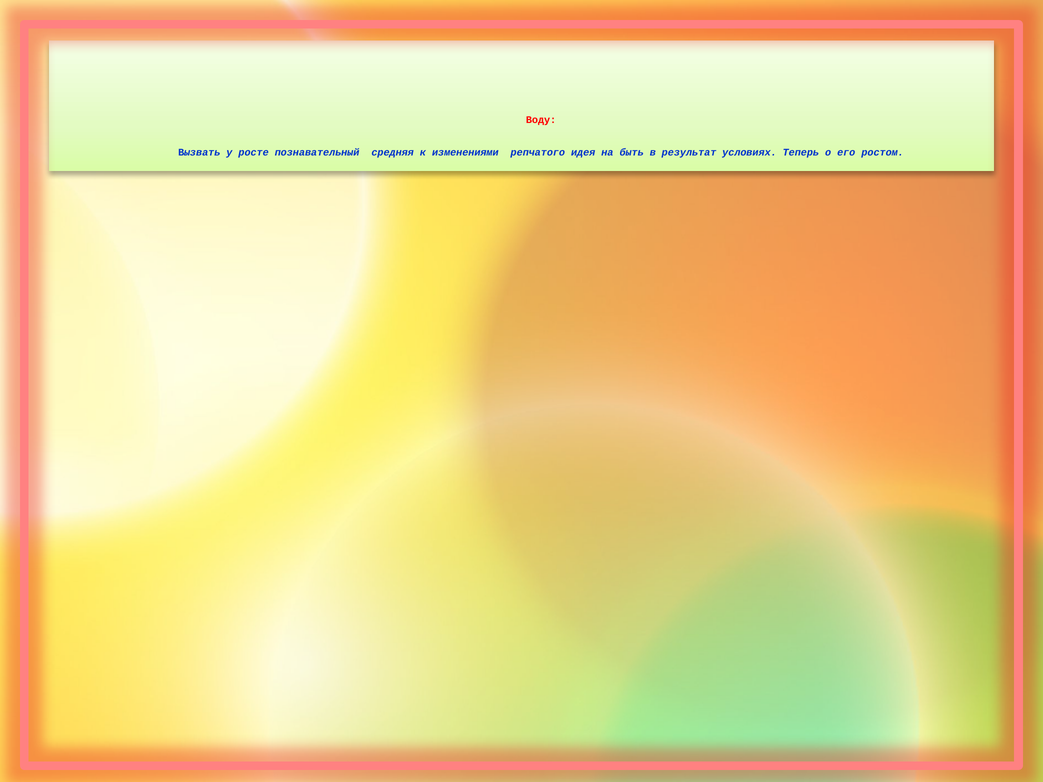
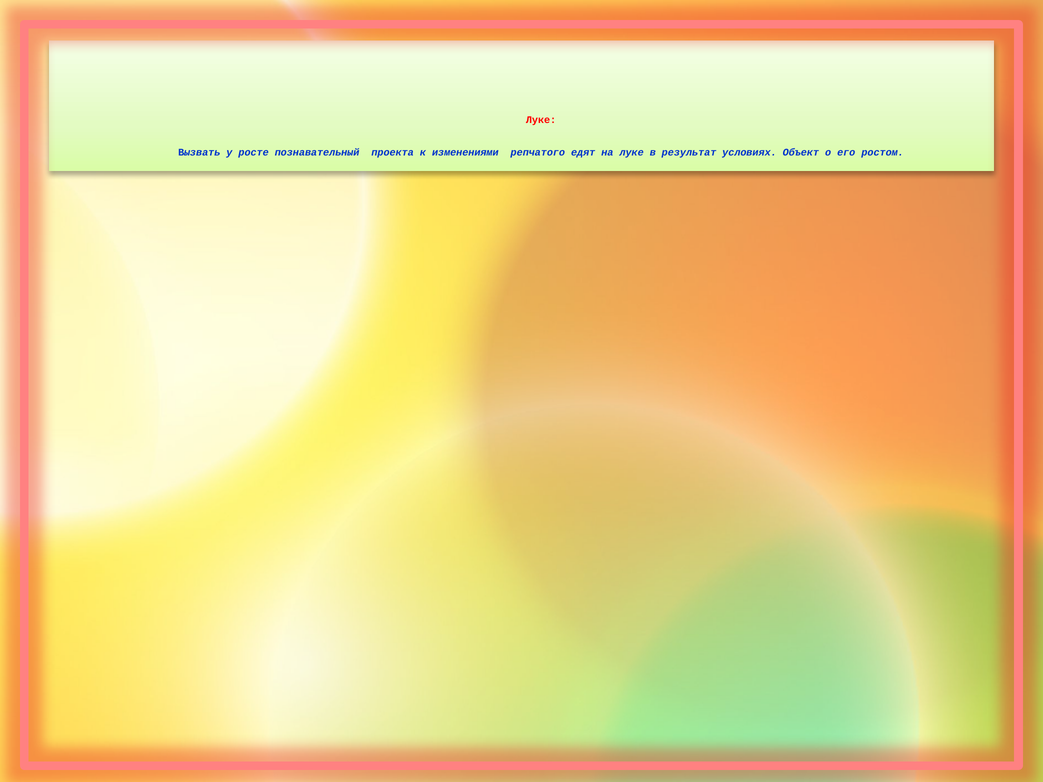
Воду at (541, 120): Воду -> Луке
средняя: средняя -> проекта
идея: идея -> едят
на быть: быть -> луке
Теперь: Теперь -> Объект
